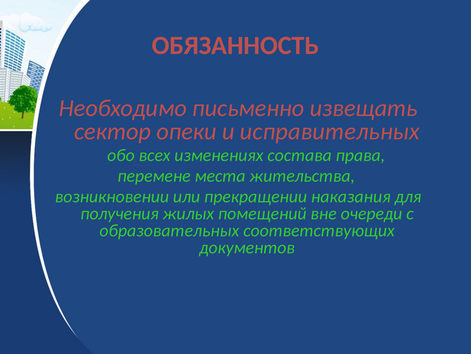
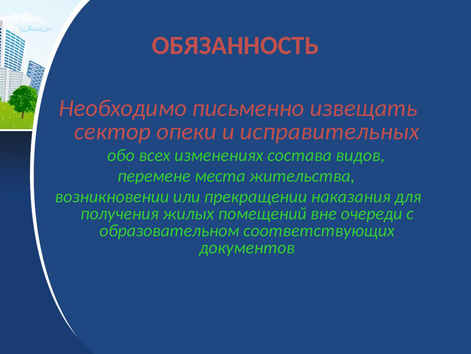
права: права -> видов
образовательных: образовательных -> образовательном
